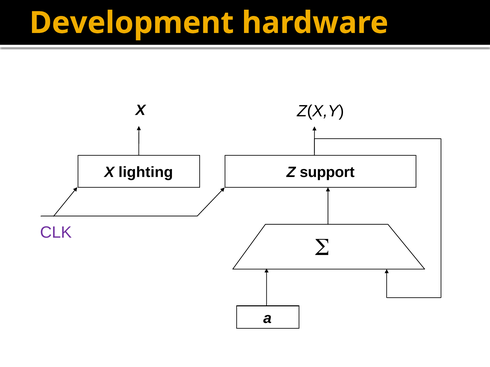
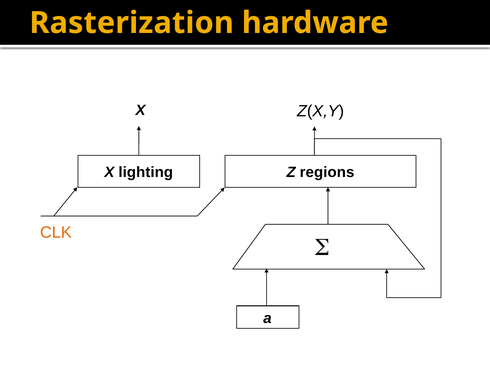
Development: Development -> Rasterization
support: support -> regions
CLK colour: purple -> orange
